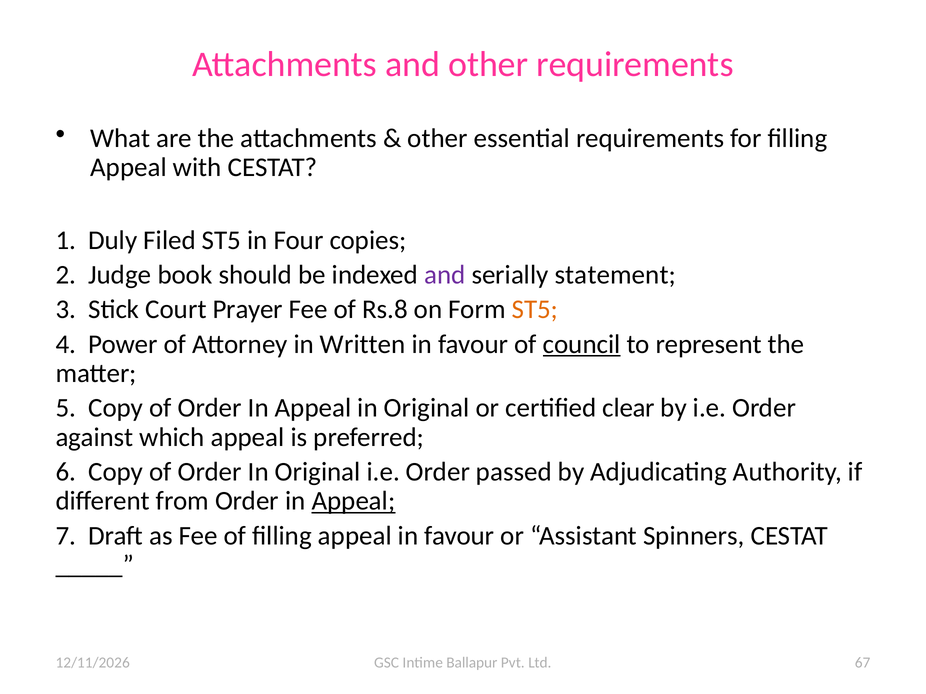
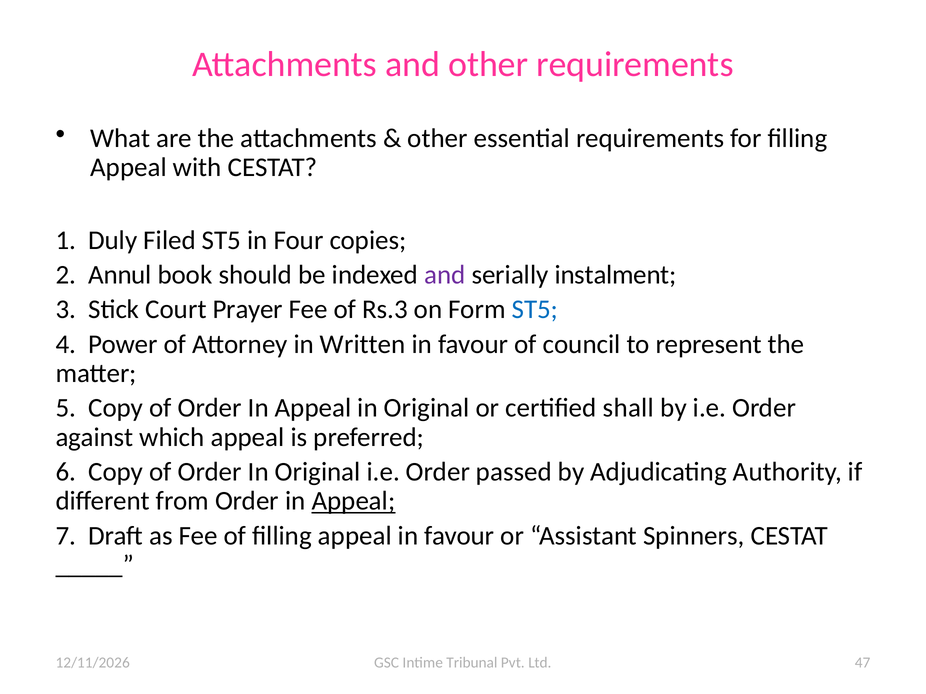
Judge: Judge -> Annul
statement;: statement; -> instalment;
Rs.8: Rs.8 -> Rs.3
ST5; colour: orange -> blue
council underline: present -> none
clear: clear -> shall
Ballapur: Ballapur -> Tribunal
67: 67 -> 47
